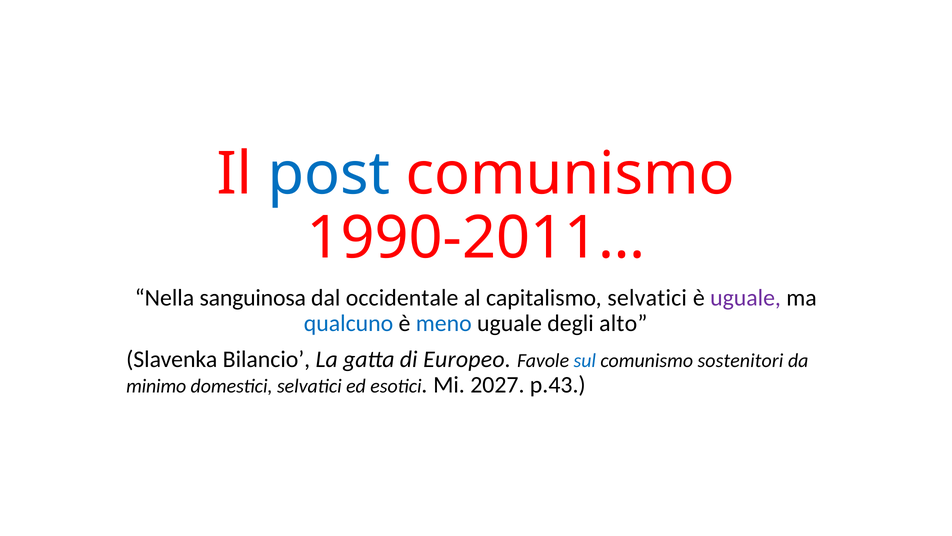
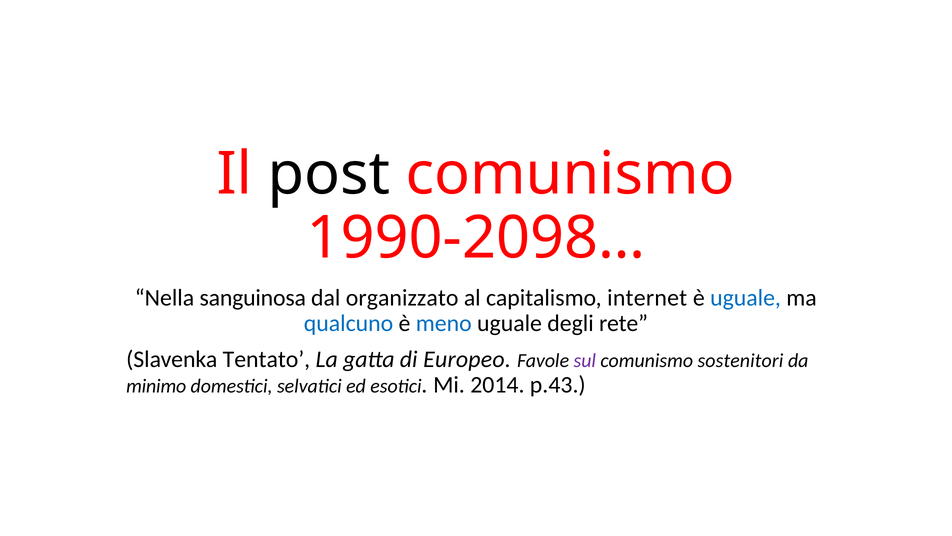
post colour: blue -> black
1990-2011…: 1990-2011… -> 1990-2098…
occidentale: occidentale -> organizzato
capitalismo selvatici: selvatici -> internet
uguale at (746, 298) colour: purple -> blue
alto: alto -> rete
Bilancio: Bilancio -> Tentato
sul colour: blue -> purple
2027: 2027 -> 2014
